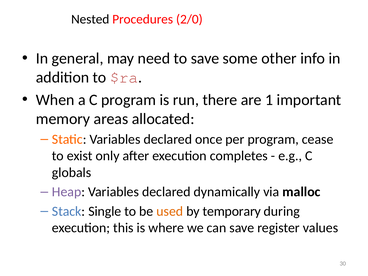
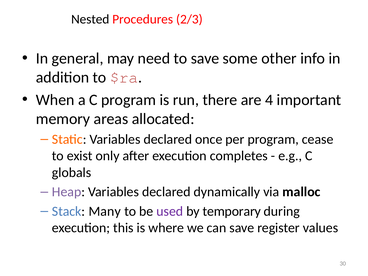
2/0: 2/0 -> 2/3
1: 1 -> 4
Single: Single -> Many
used colour: orange -> purple
